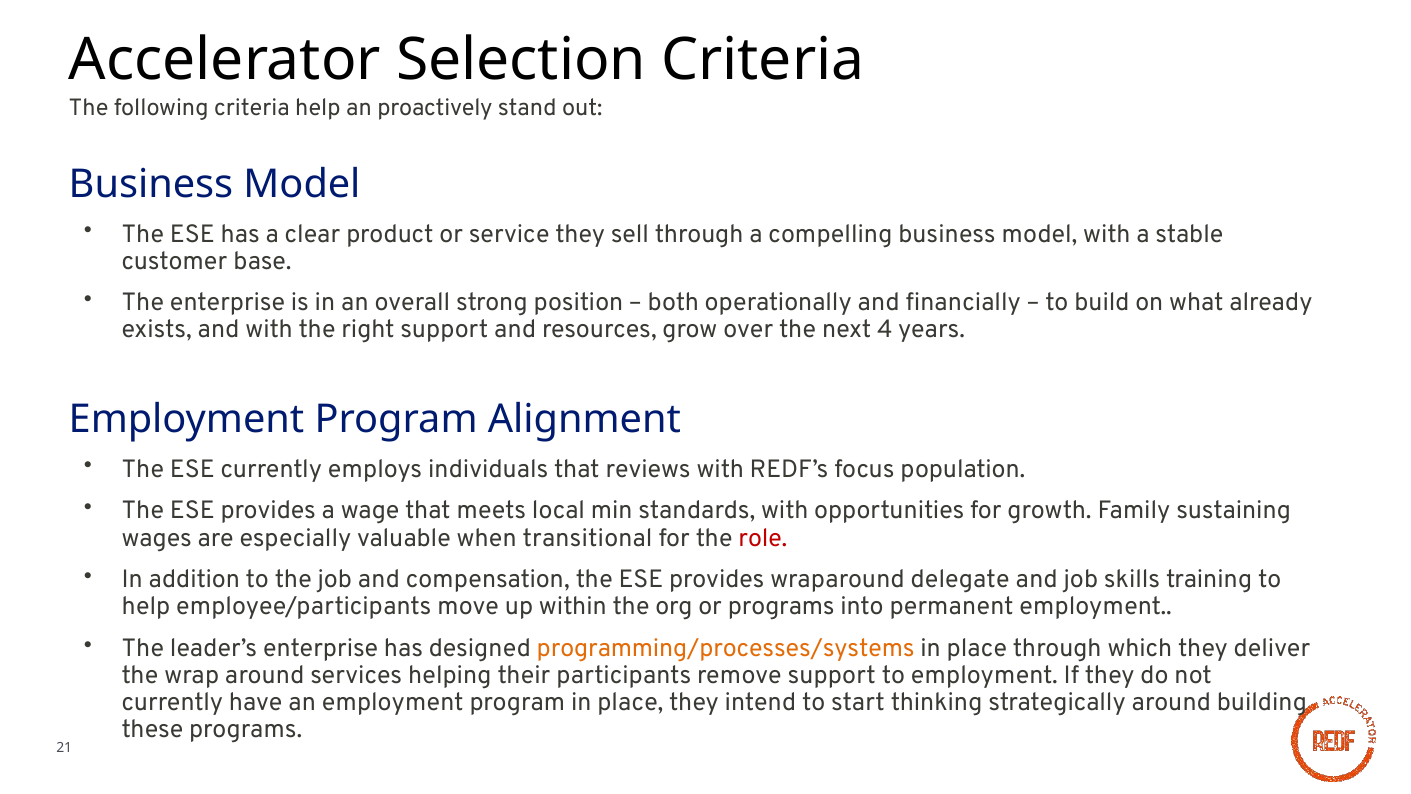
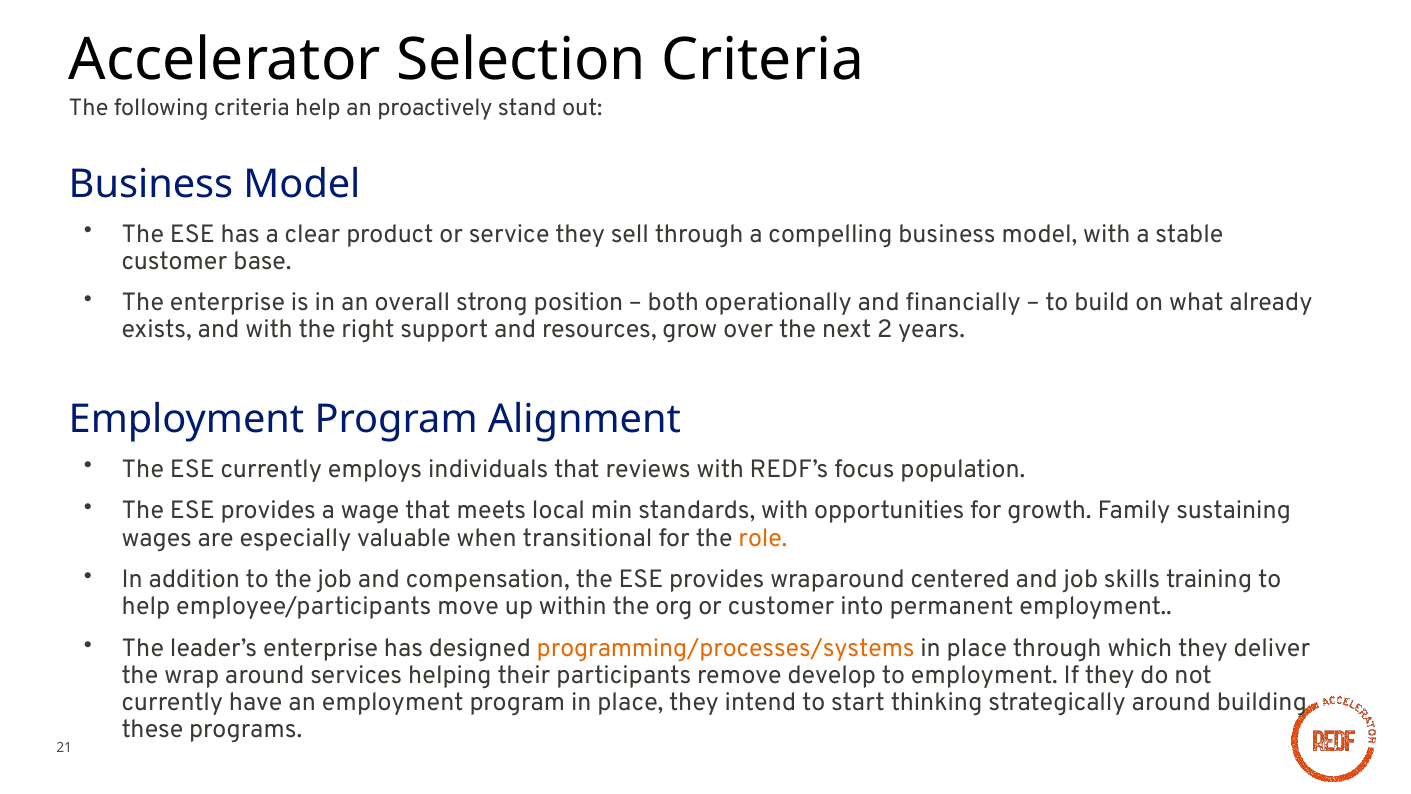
4: 4 -> 2
role colour: red -> orange
delegate: delegate -> centered
or programs: programs -> customer
remove support: support -> develop
